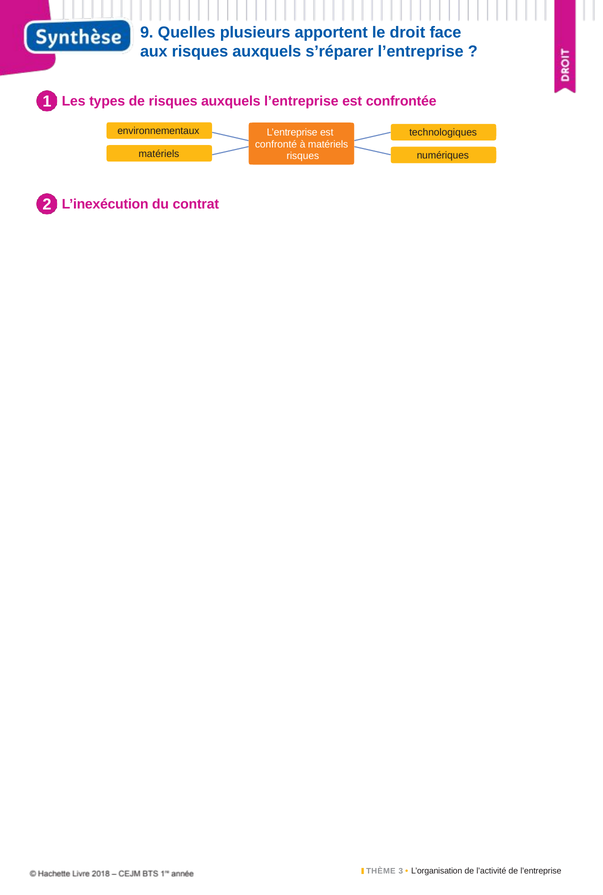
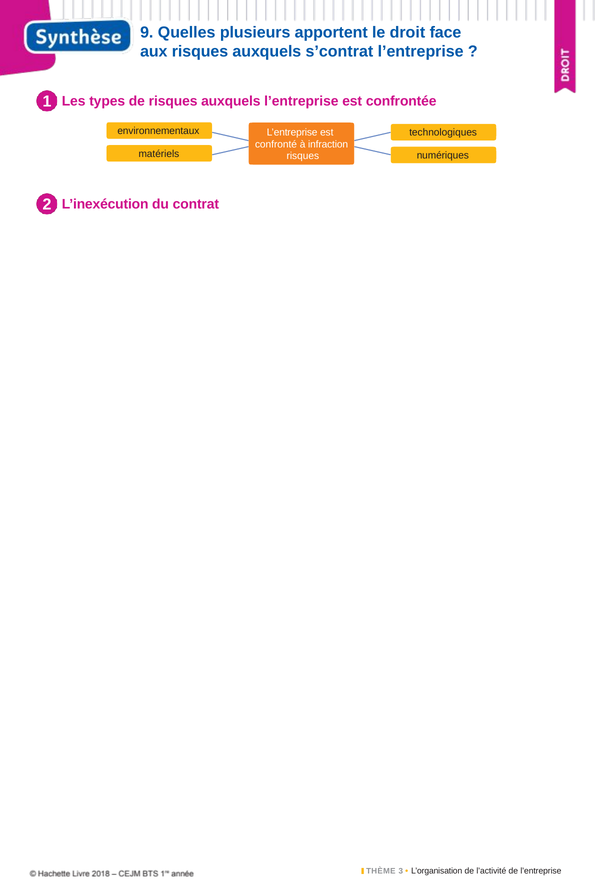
s’réparer: s’réparer -> s’contrat
à matériels: matériels -> infraction
